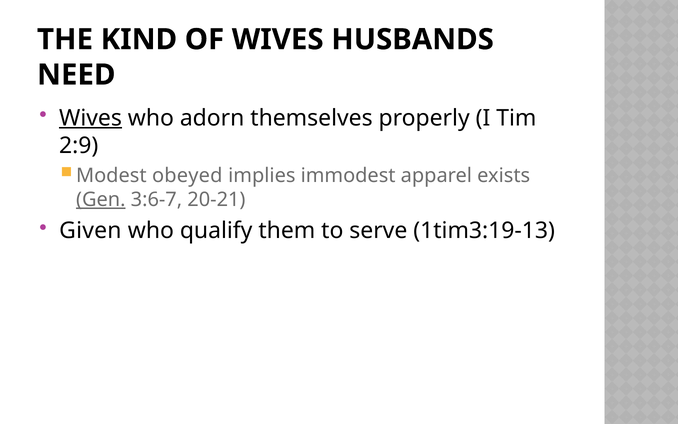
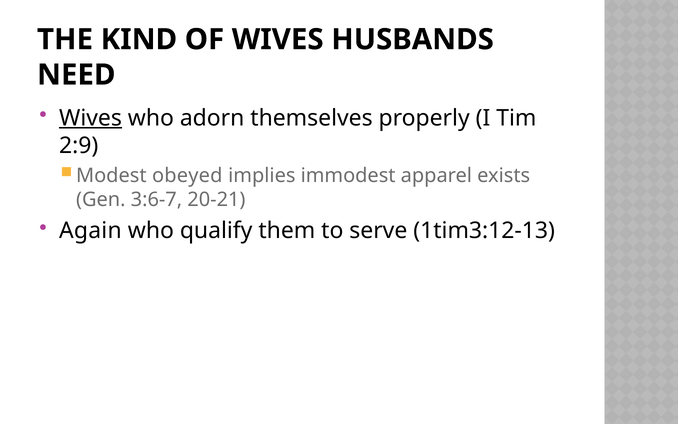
Gen underline: present -> none
Given: Given -> Again
1tim3:19-13: 1tim3:19-13 -> 1tim3:12-13
